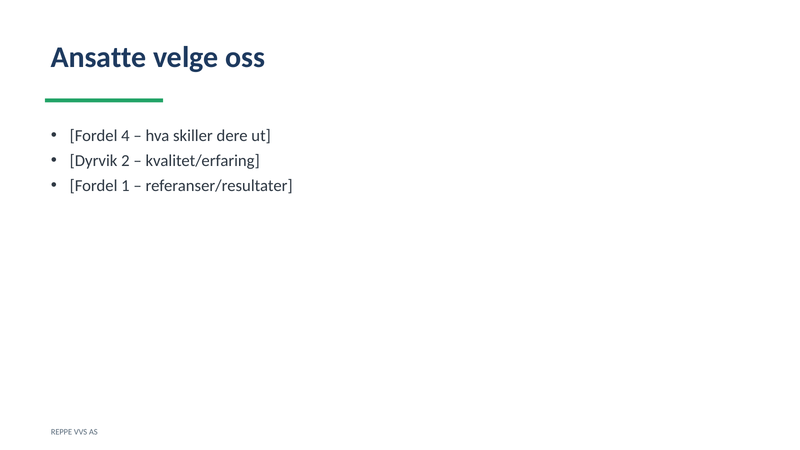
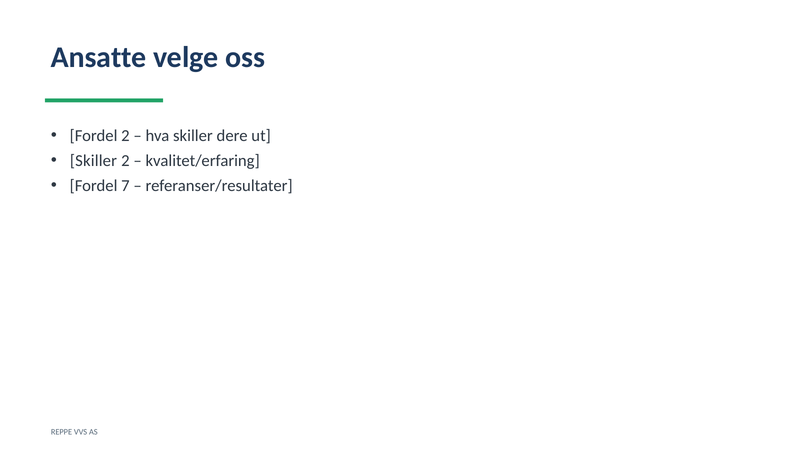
Fordel 4: 4 -> 2
Dyrvik at (94, 161): Dyrvik -> Skiller
1: 1 -> 7
